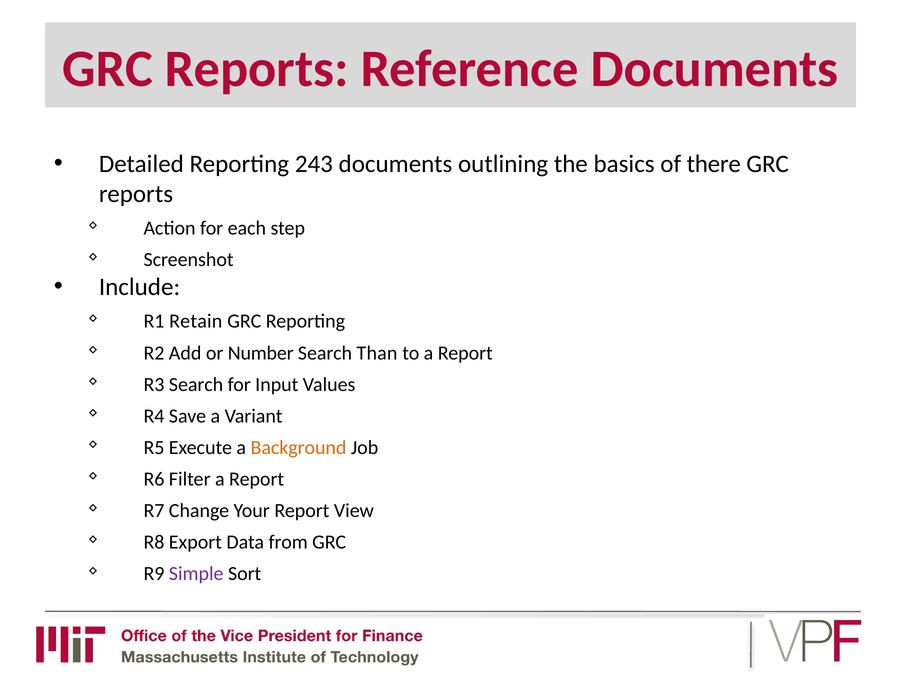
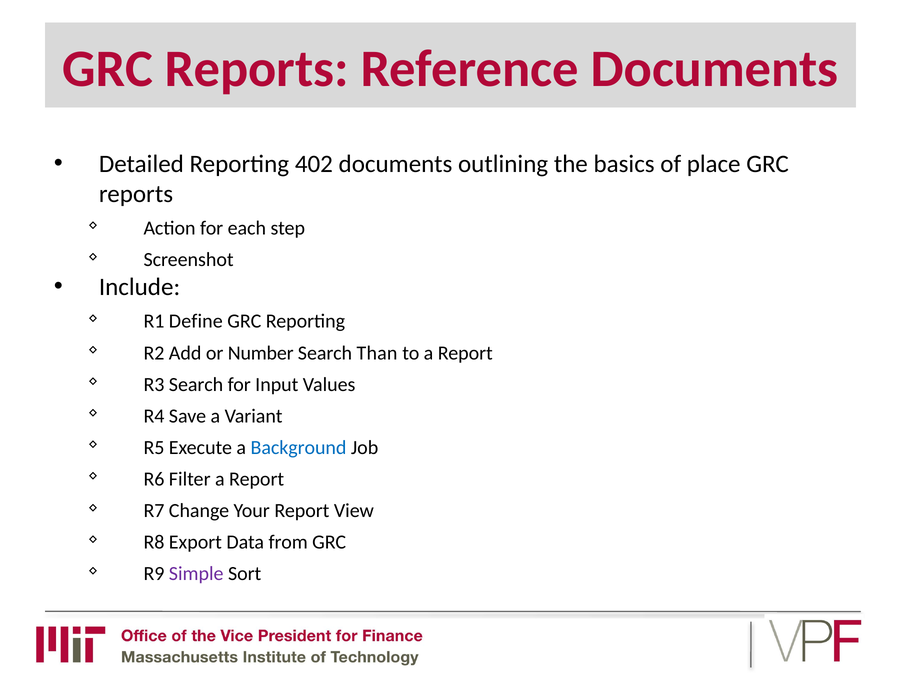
243: 243 -> 402
there: there -> place
Retain: Retain -> Define
Background colour: orange -> blue
